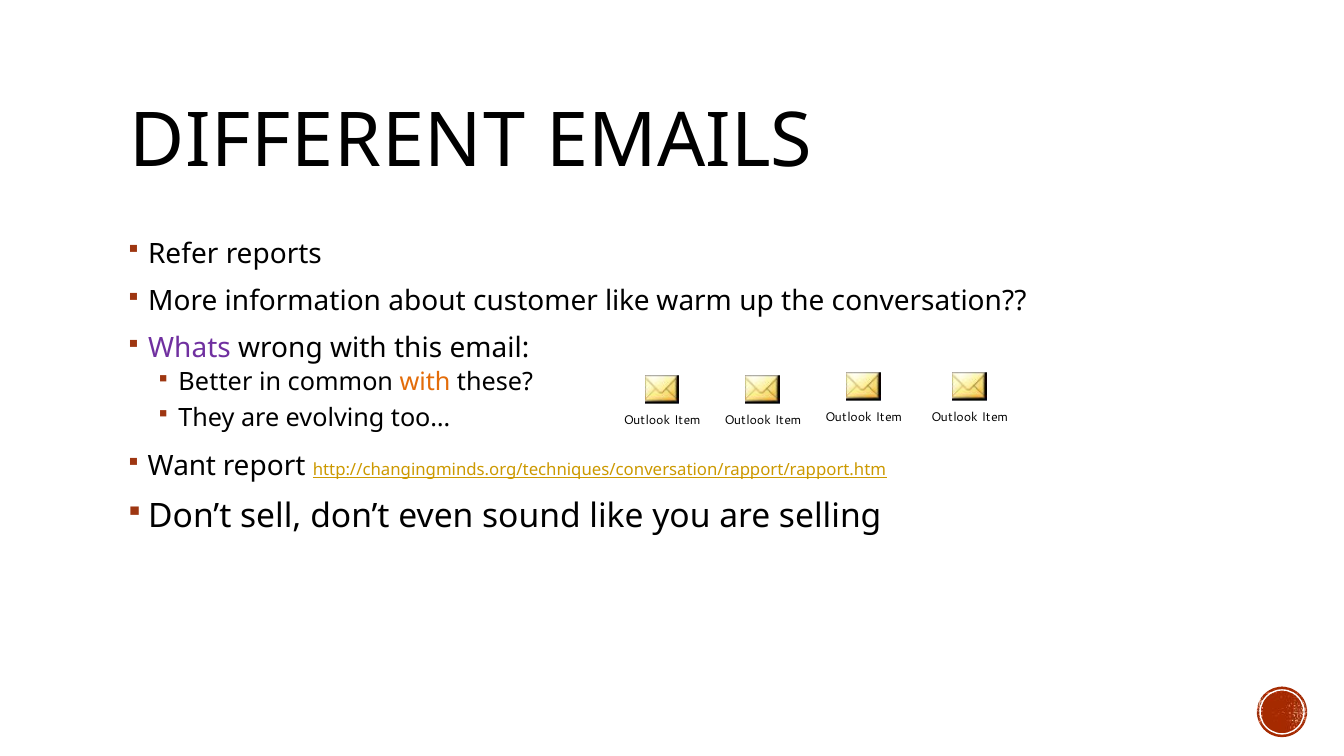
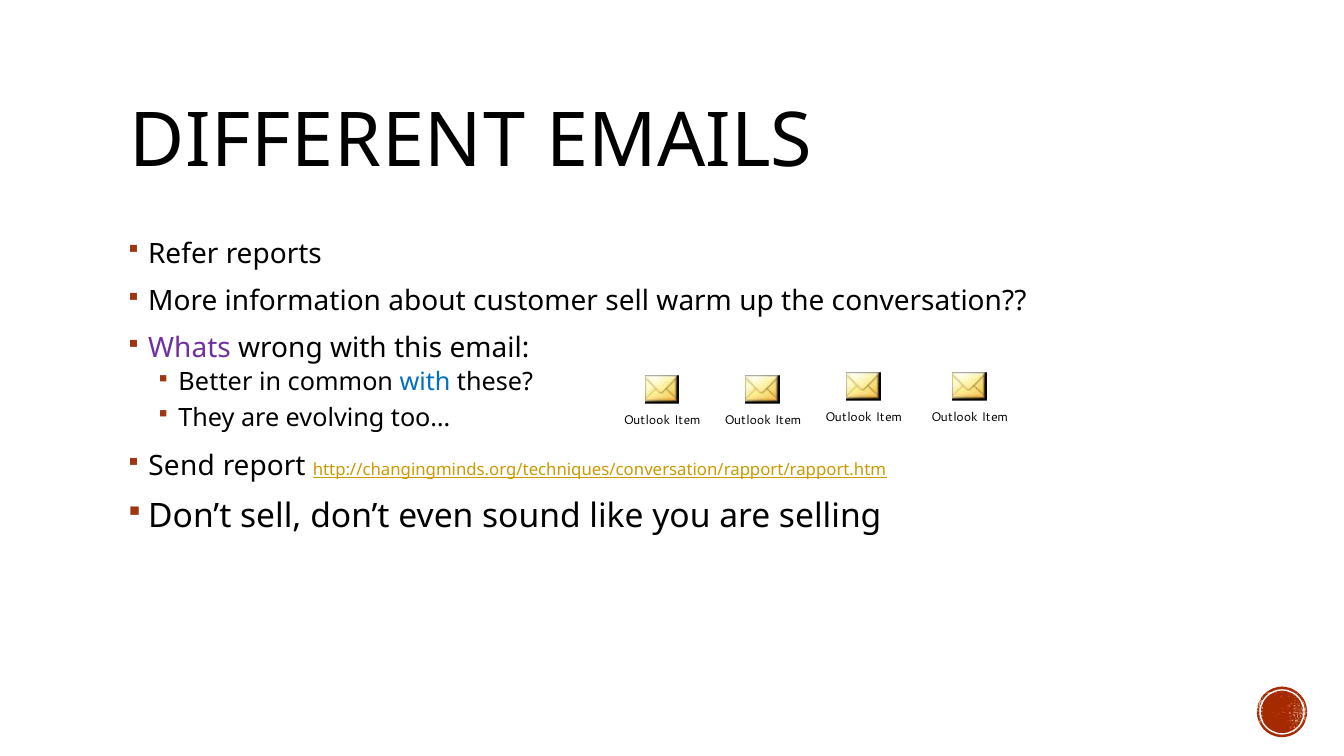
customer like: like -> sell
with at (425, 382) colour: orange -> blue
Want: Want -> Send
